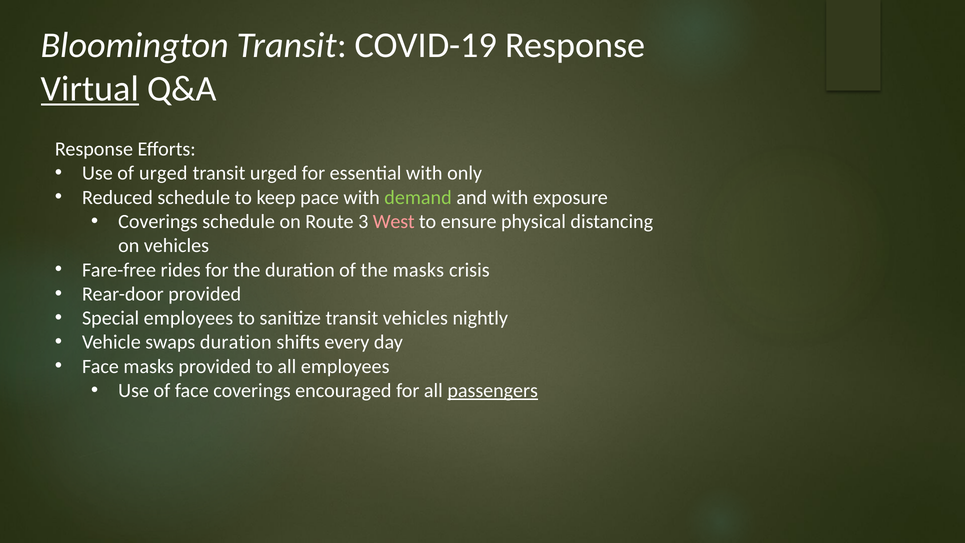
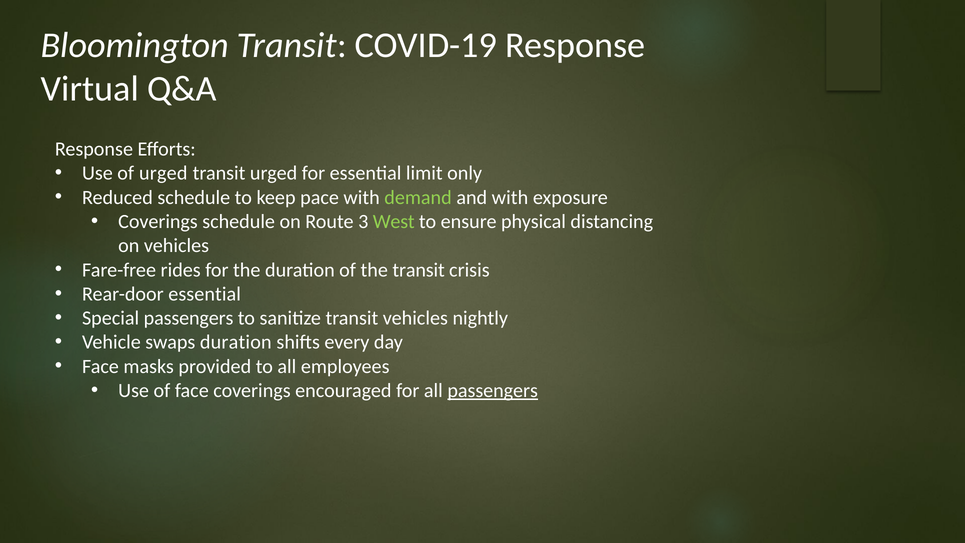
Virtual underline: present -> none
essential with: with -> limit
West colour: pink -> light green
the masks: masks -> transit
Rear-door provided: provided -> essential
Special employees: employees -> passengers
